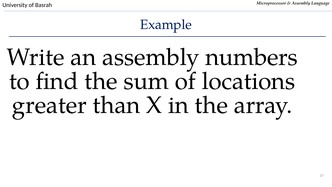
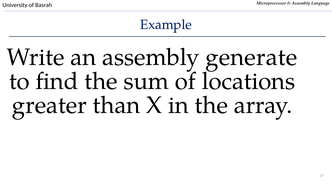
numbers: numbers -> generate
